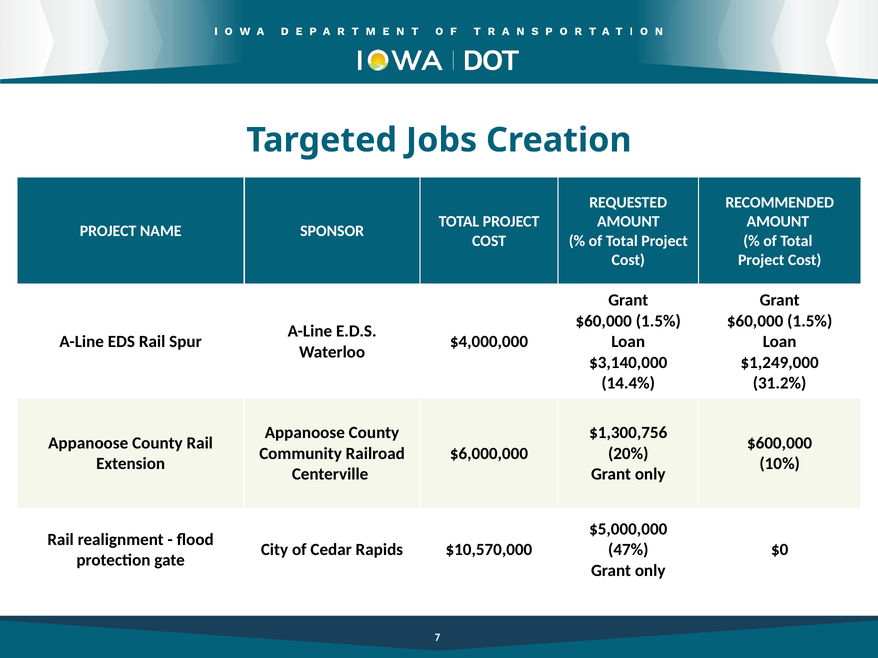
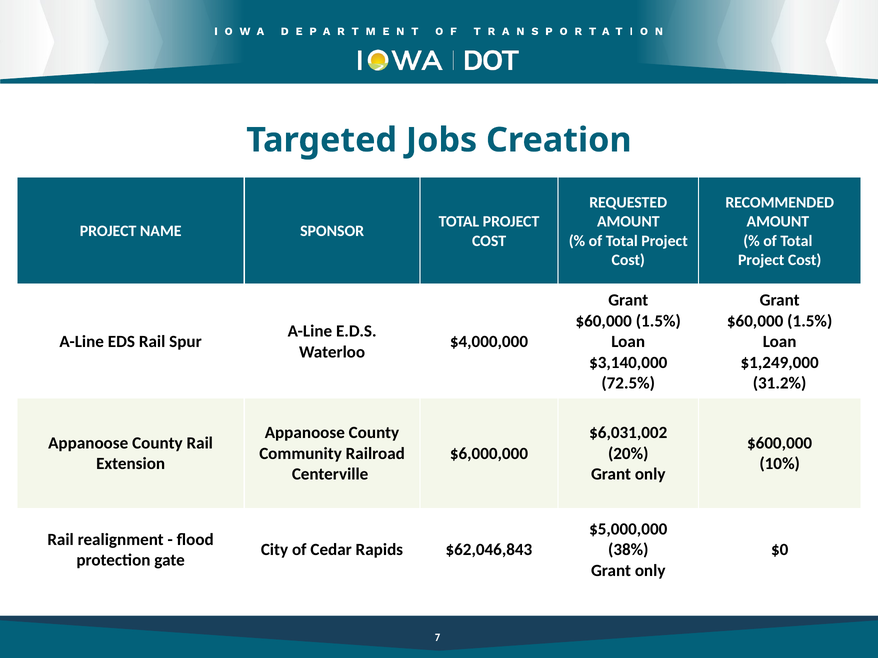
14.4%: 14.4% -> 72.5%
$1,300,756: $1,300,756 -> $6,031,002
$10,570,000: $10,570,000 -> $62,046,843
47%: 47% -> 38%
